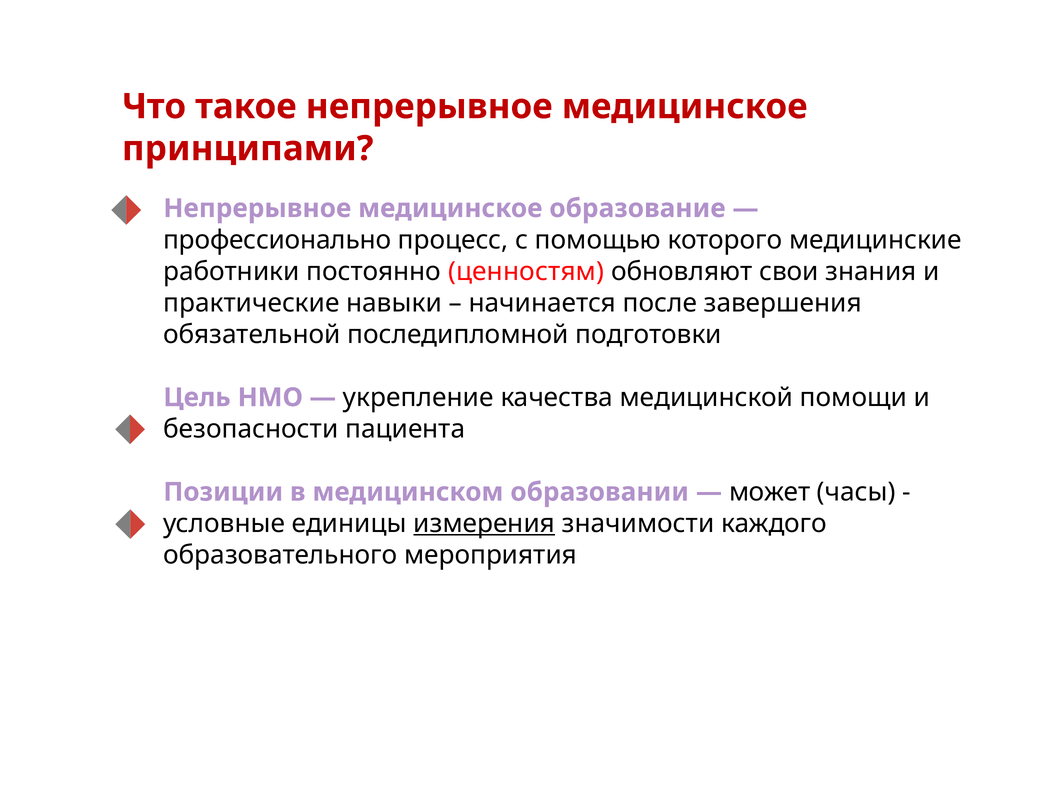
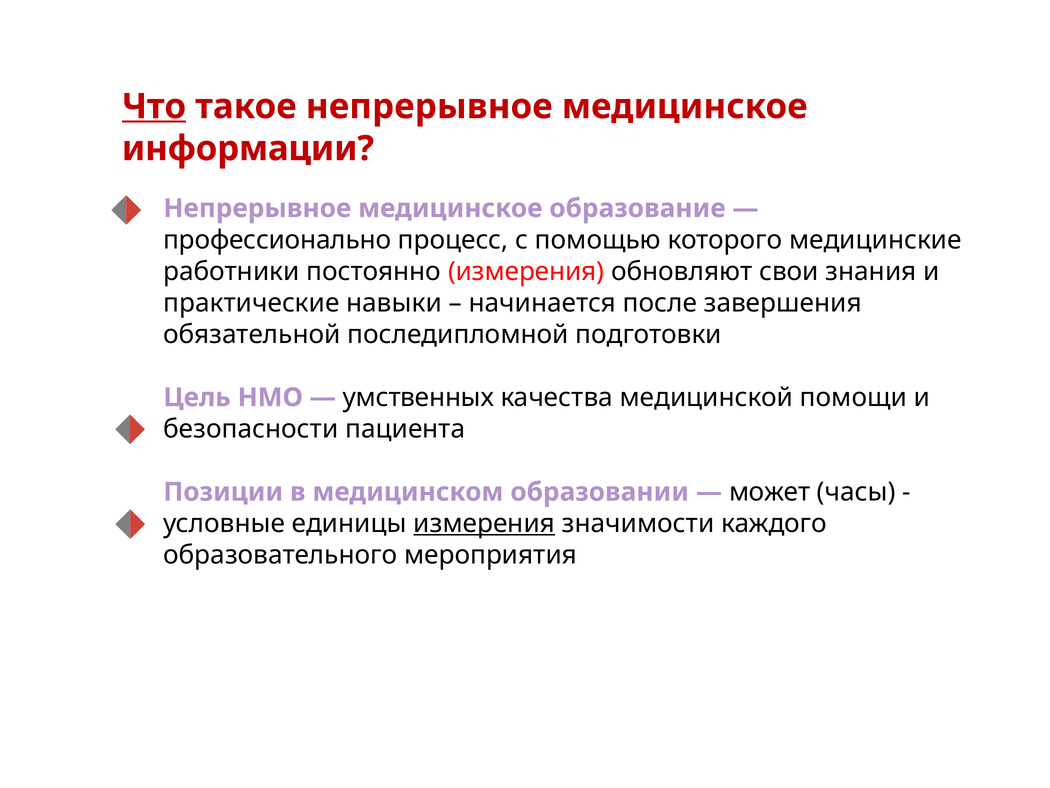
Что underline: none -> present
принципами: принципами -> информации
постоянно ценностям: ценностям -> измерения
укрепление: укрепление -> умственных
